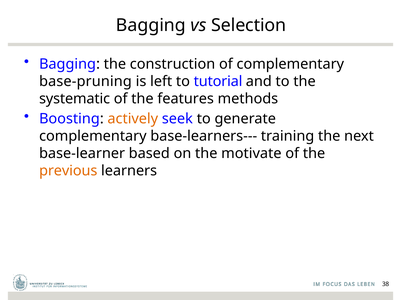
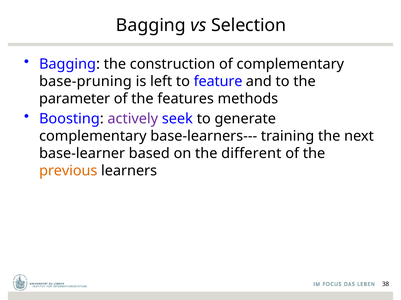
tutorial: tutorial -> feature
systematic: systematic -> parameter
actively colour: orange -> purple
motivate: motivate -> different
